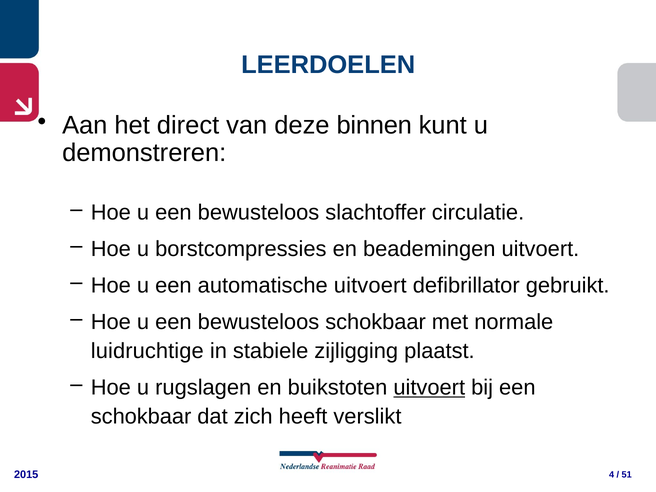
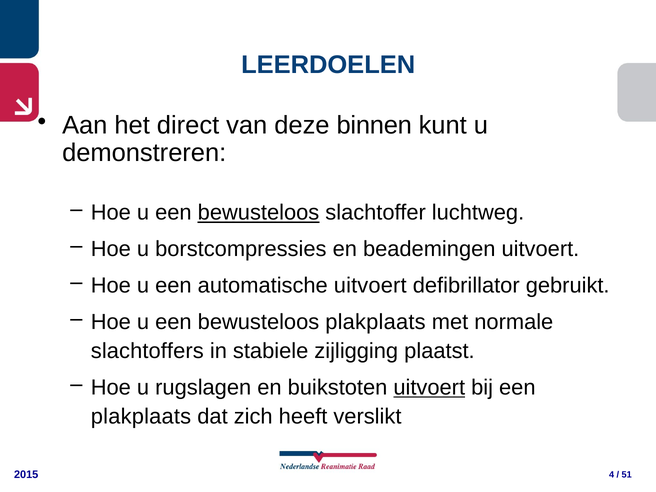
bewusteloos at (259, 213) underline: none -> present
circulatie: circulatie -> luchtweg
bewusteloos schokbaar: schokbaar -> plakplaats
luidruchtige: luidruchtige -> slachtoffers
schokbaar at (141, 416): schokbaar -> plakplaats
